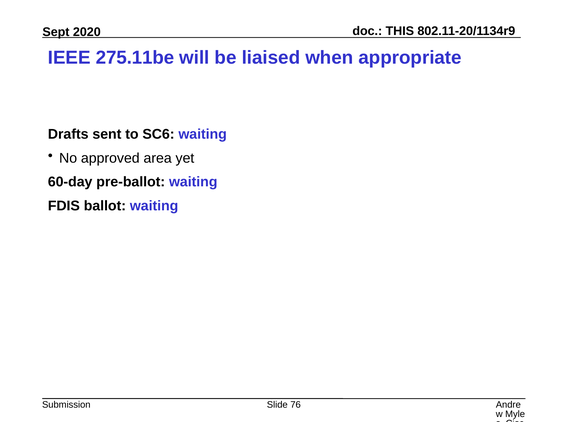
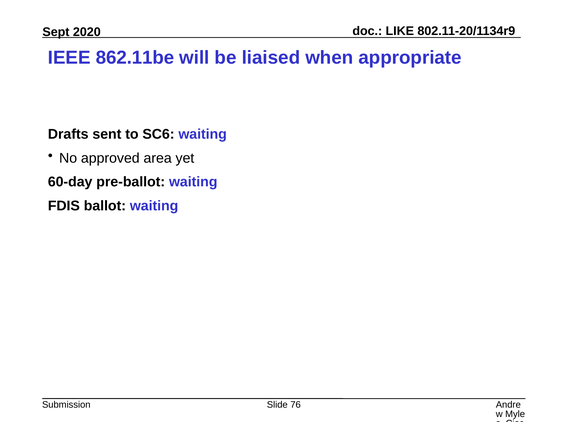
THIS: THIS -> LIKE
275.11be: 275.11be -> 862.11be
